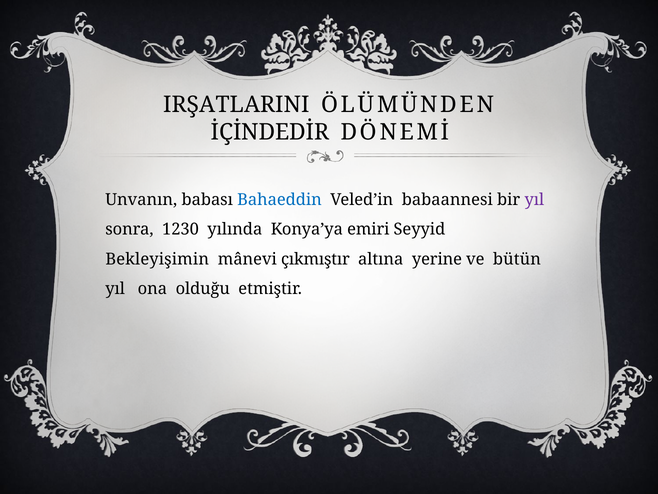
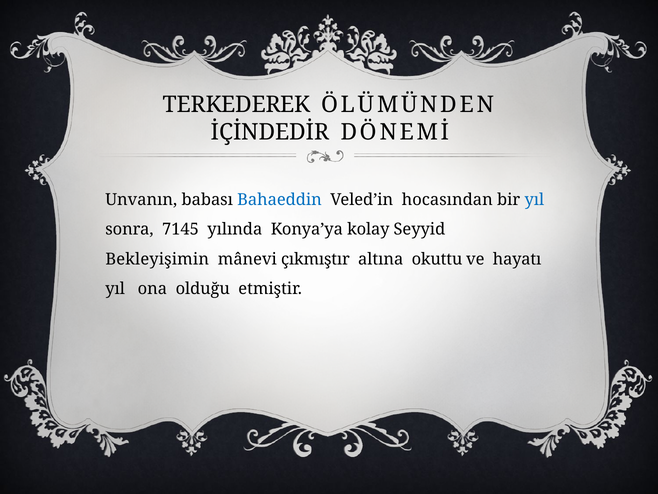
IRŞATLARINI: IRŞATLARINI -> TERKEDEREK
babaannesi: babaannesi -> hocasından
yıl at (534, 200) colour: purple -> blue
1230: 1230 -> 7145
emiri: emiri -> kolay
yerine: yerine -> okuttu
bütün: bütün -> hayatı
